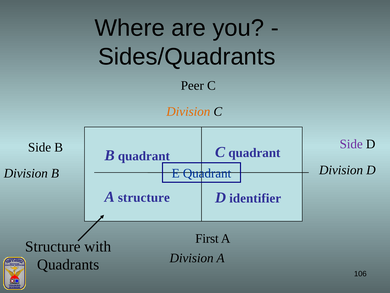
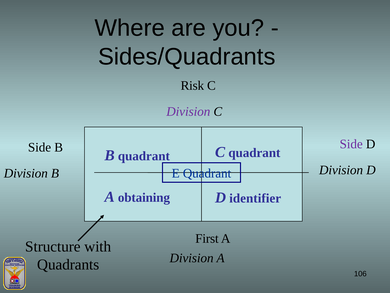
Peer: Peer -> Risk
Division at (188, 111) colour: orange -> purple
A structure: structure -> obtaining
